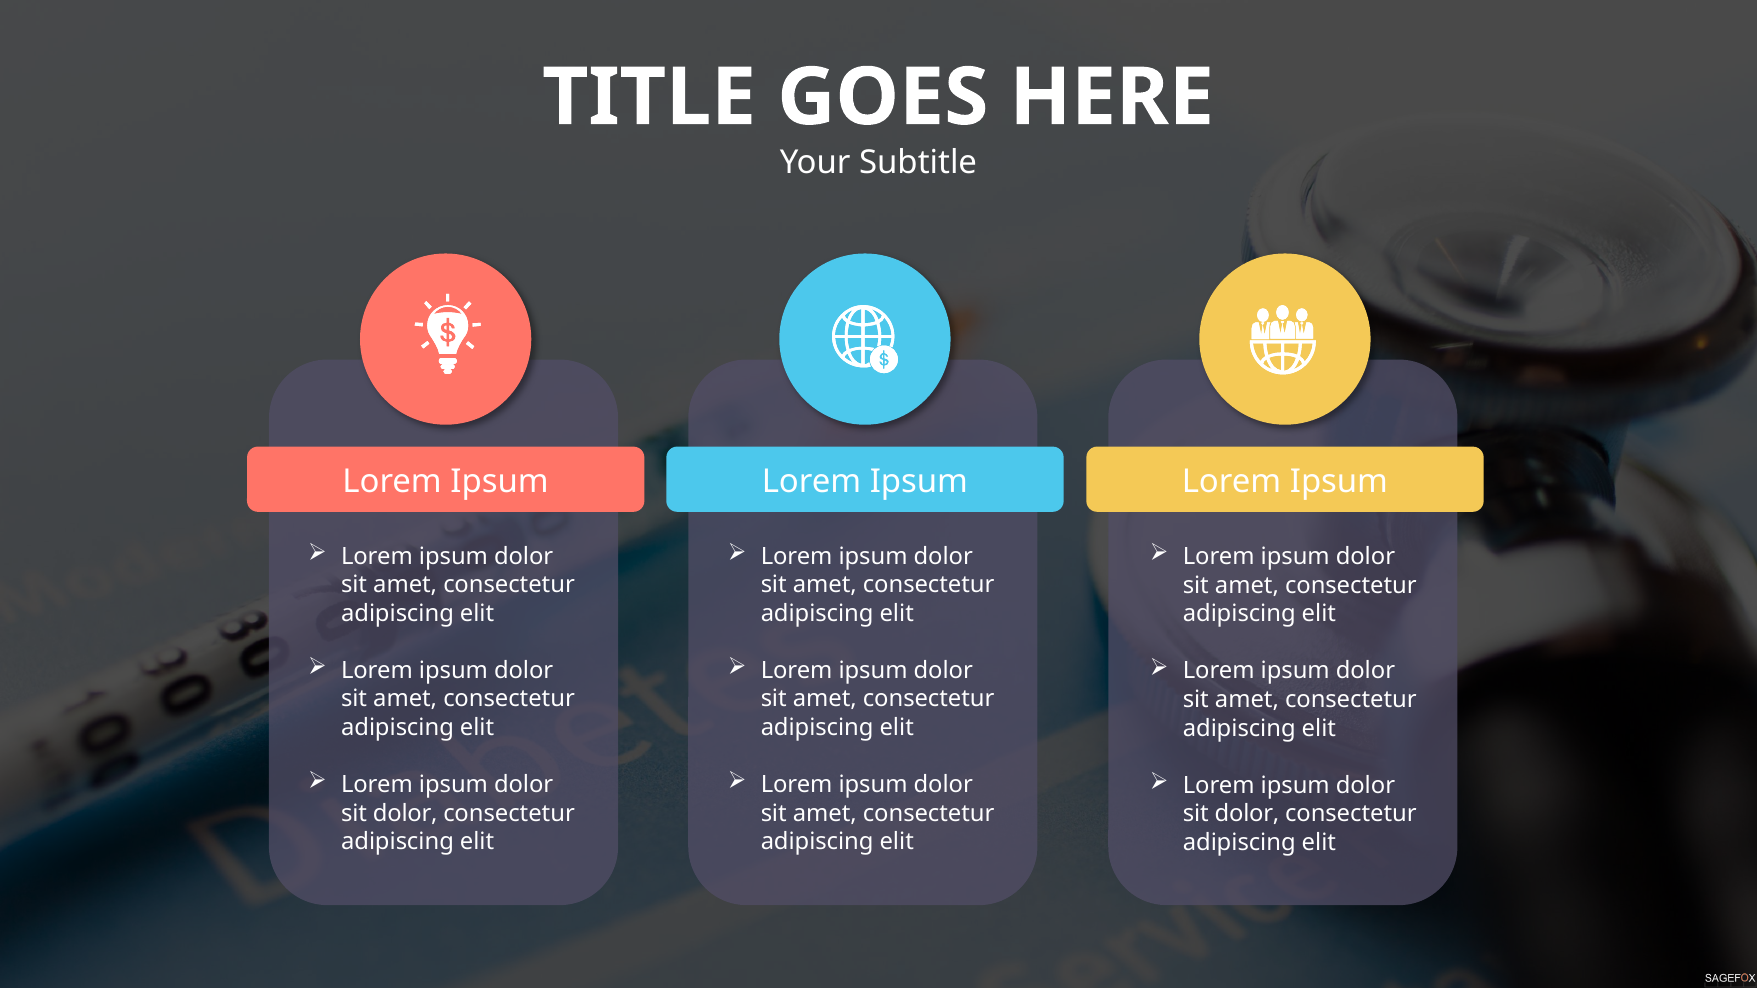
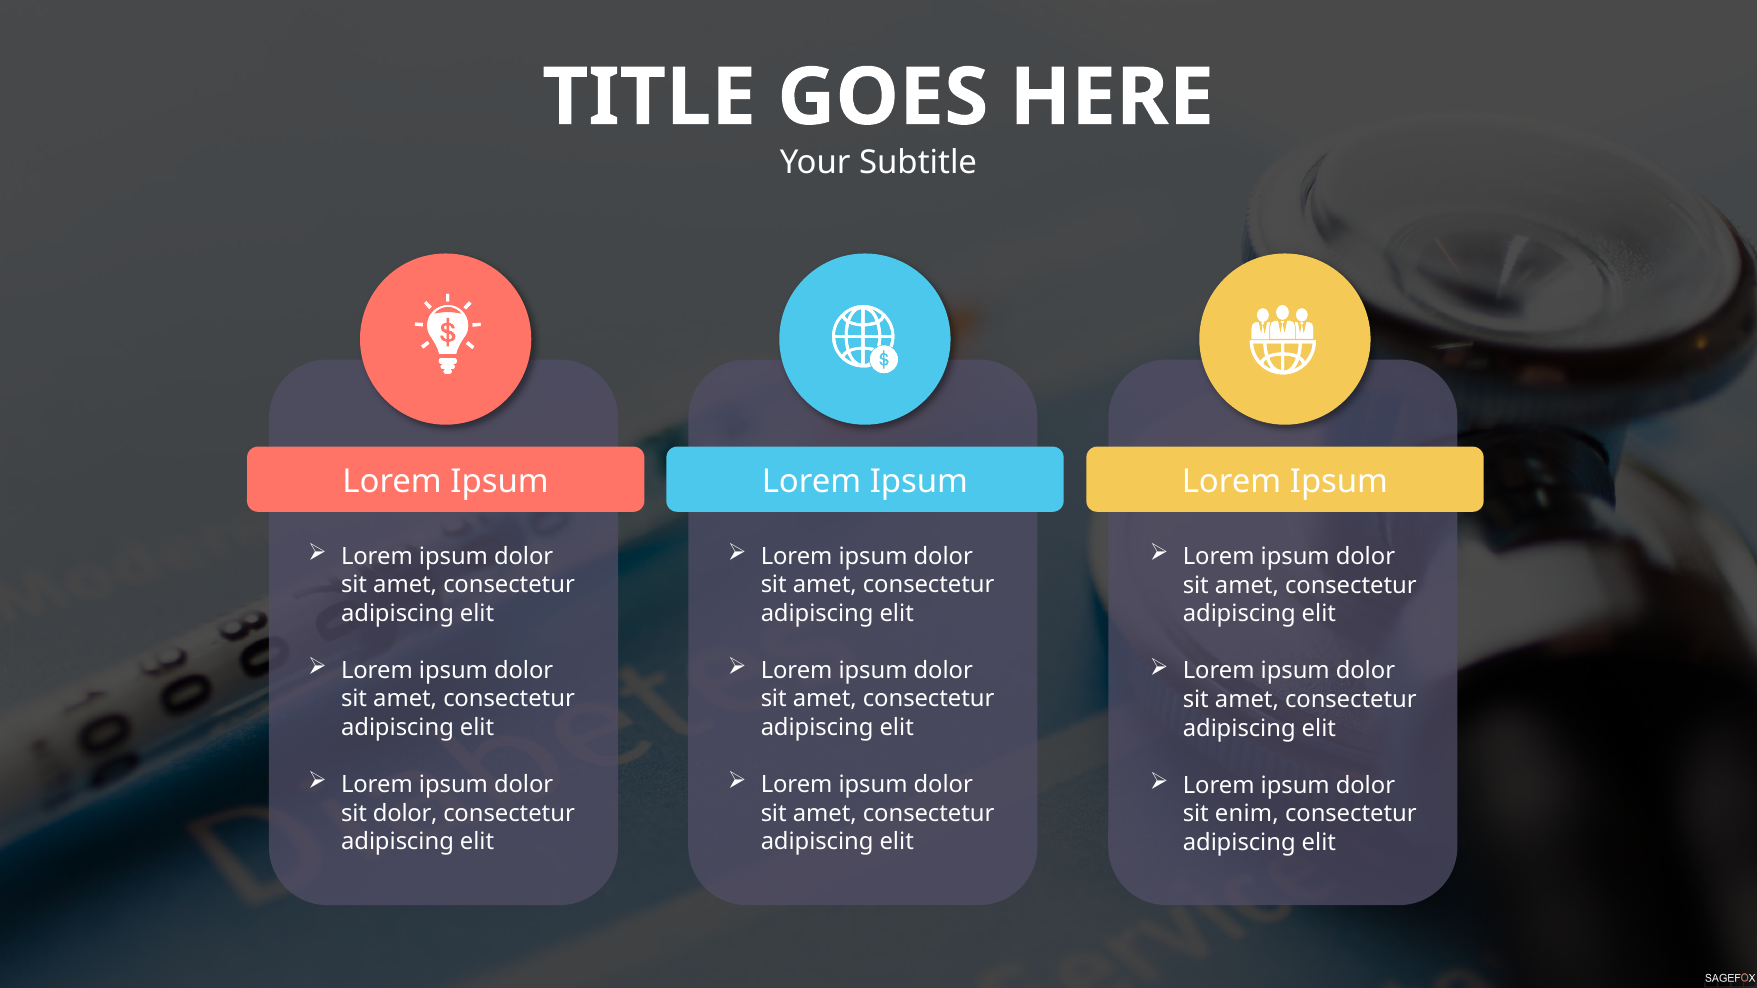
dolor at (1247, 814): dolor -> enim
